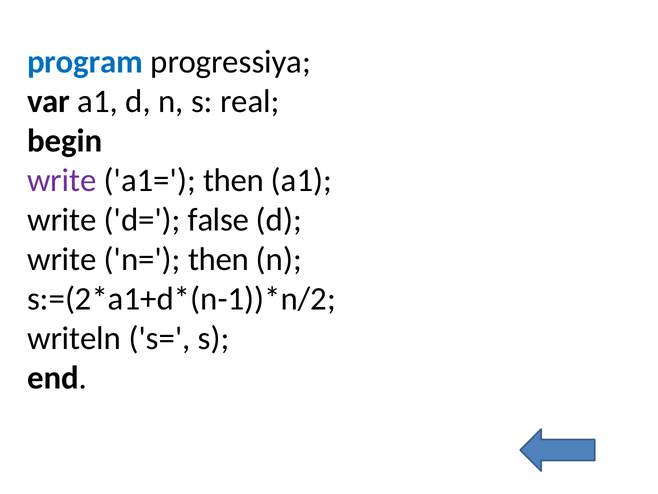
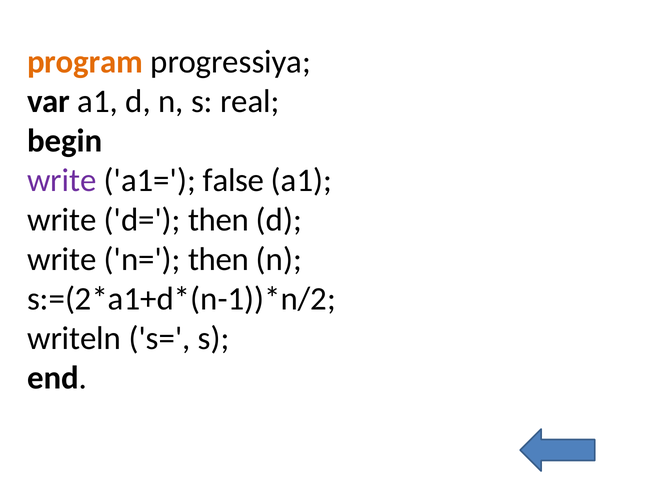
program colour: blue -> orange
a1= then: then -> false
d= false: false -> then
